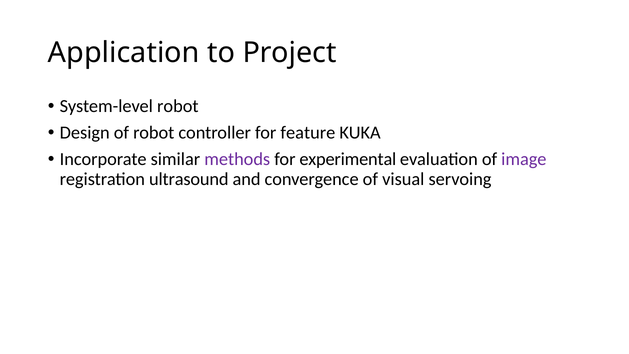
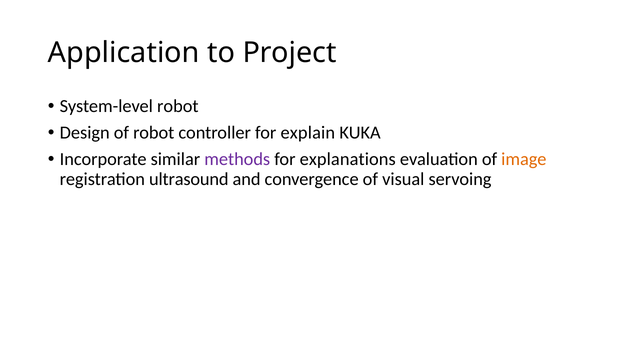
feature: feature -> explain
experimental: experimental -> explanations
image colour: purple -> orange
